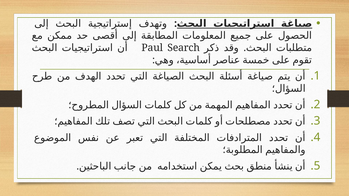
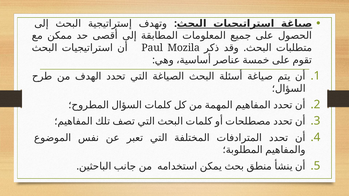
Search: Search -> Mozila
